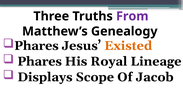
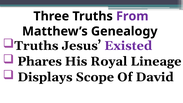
Phares at (36, 46): Phares -> Truths
Existed colour: orange -> purple
Jacob: Jacob -> David
